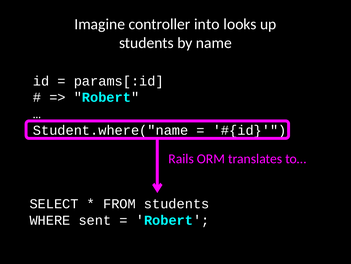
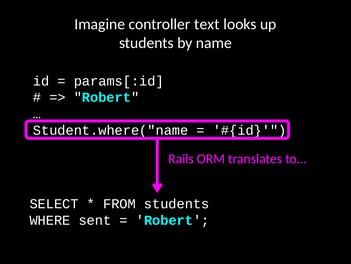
into: into -> text
